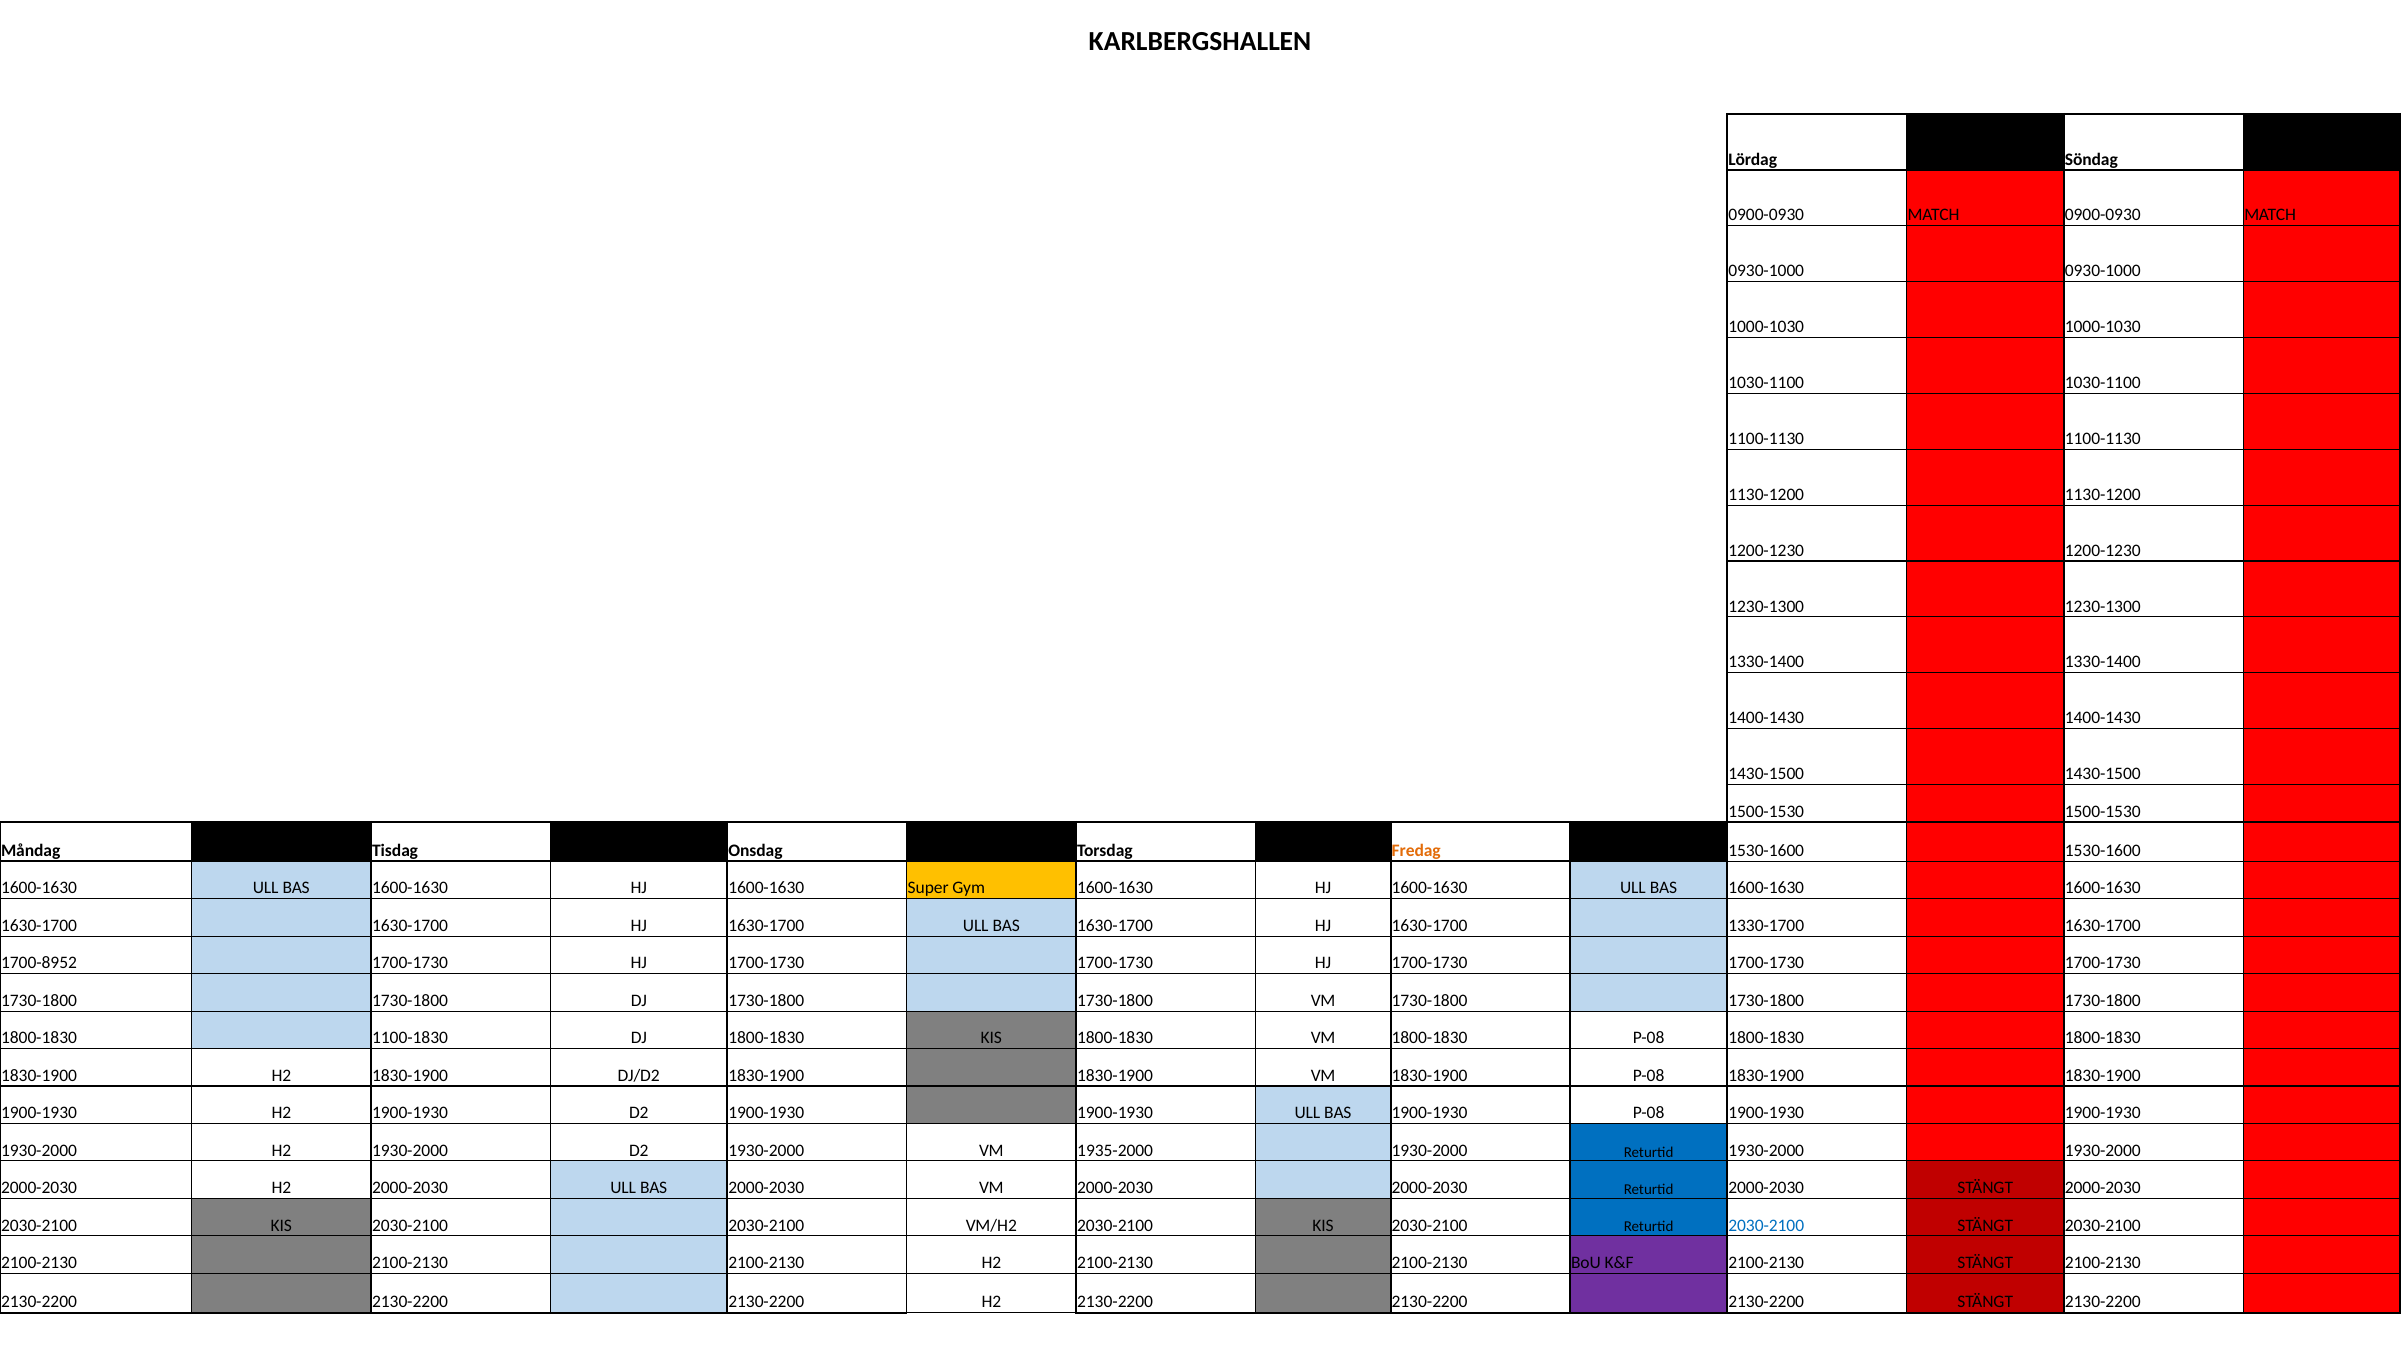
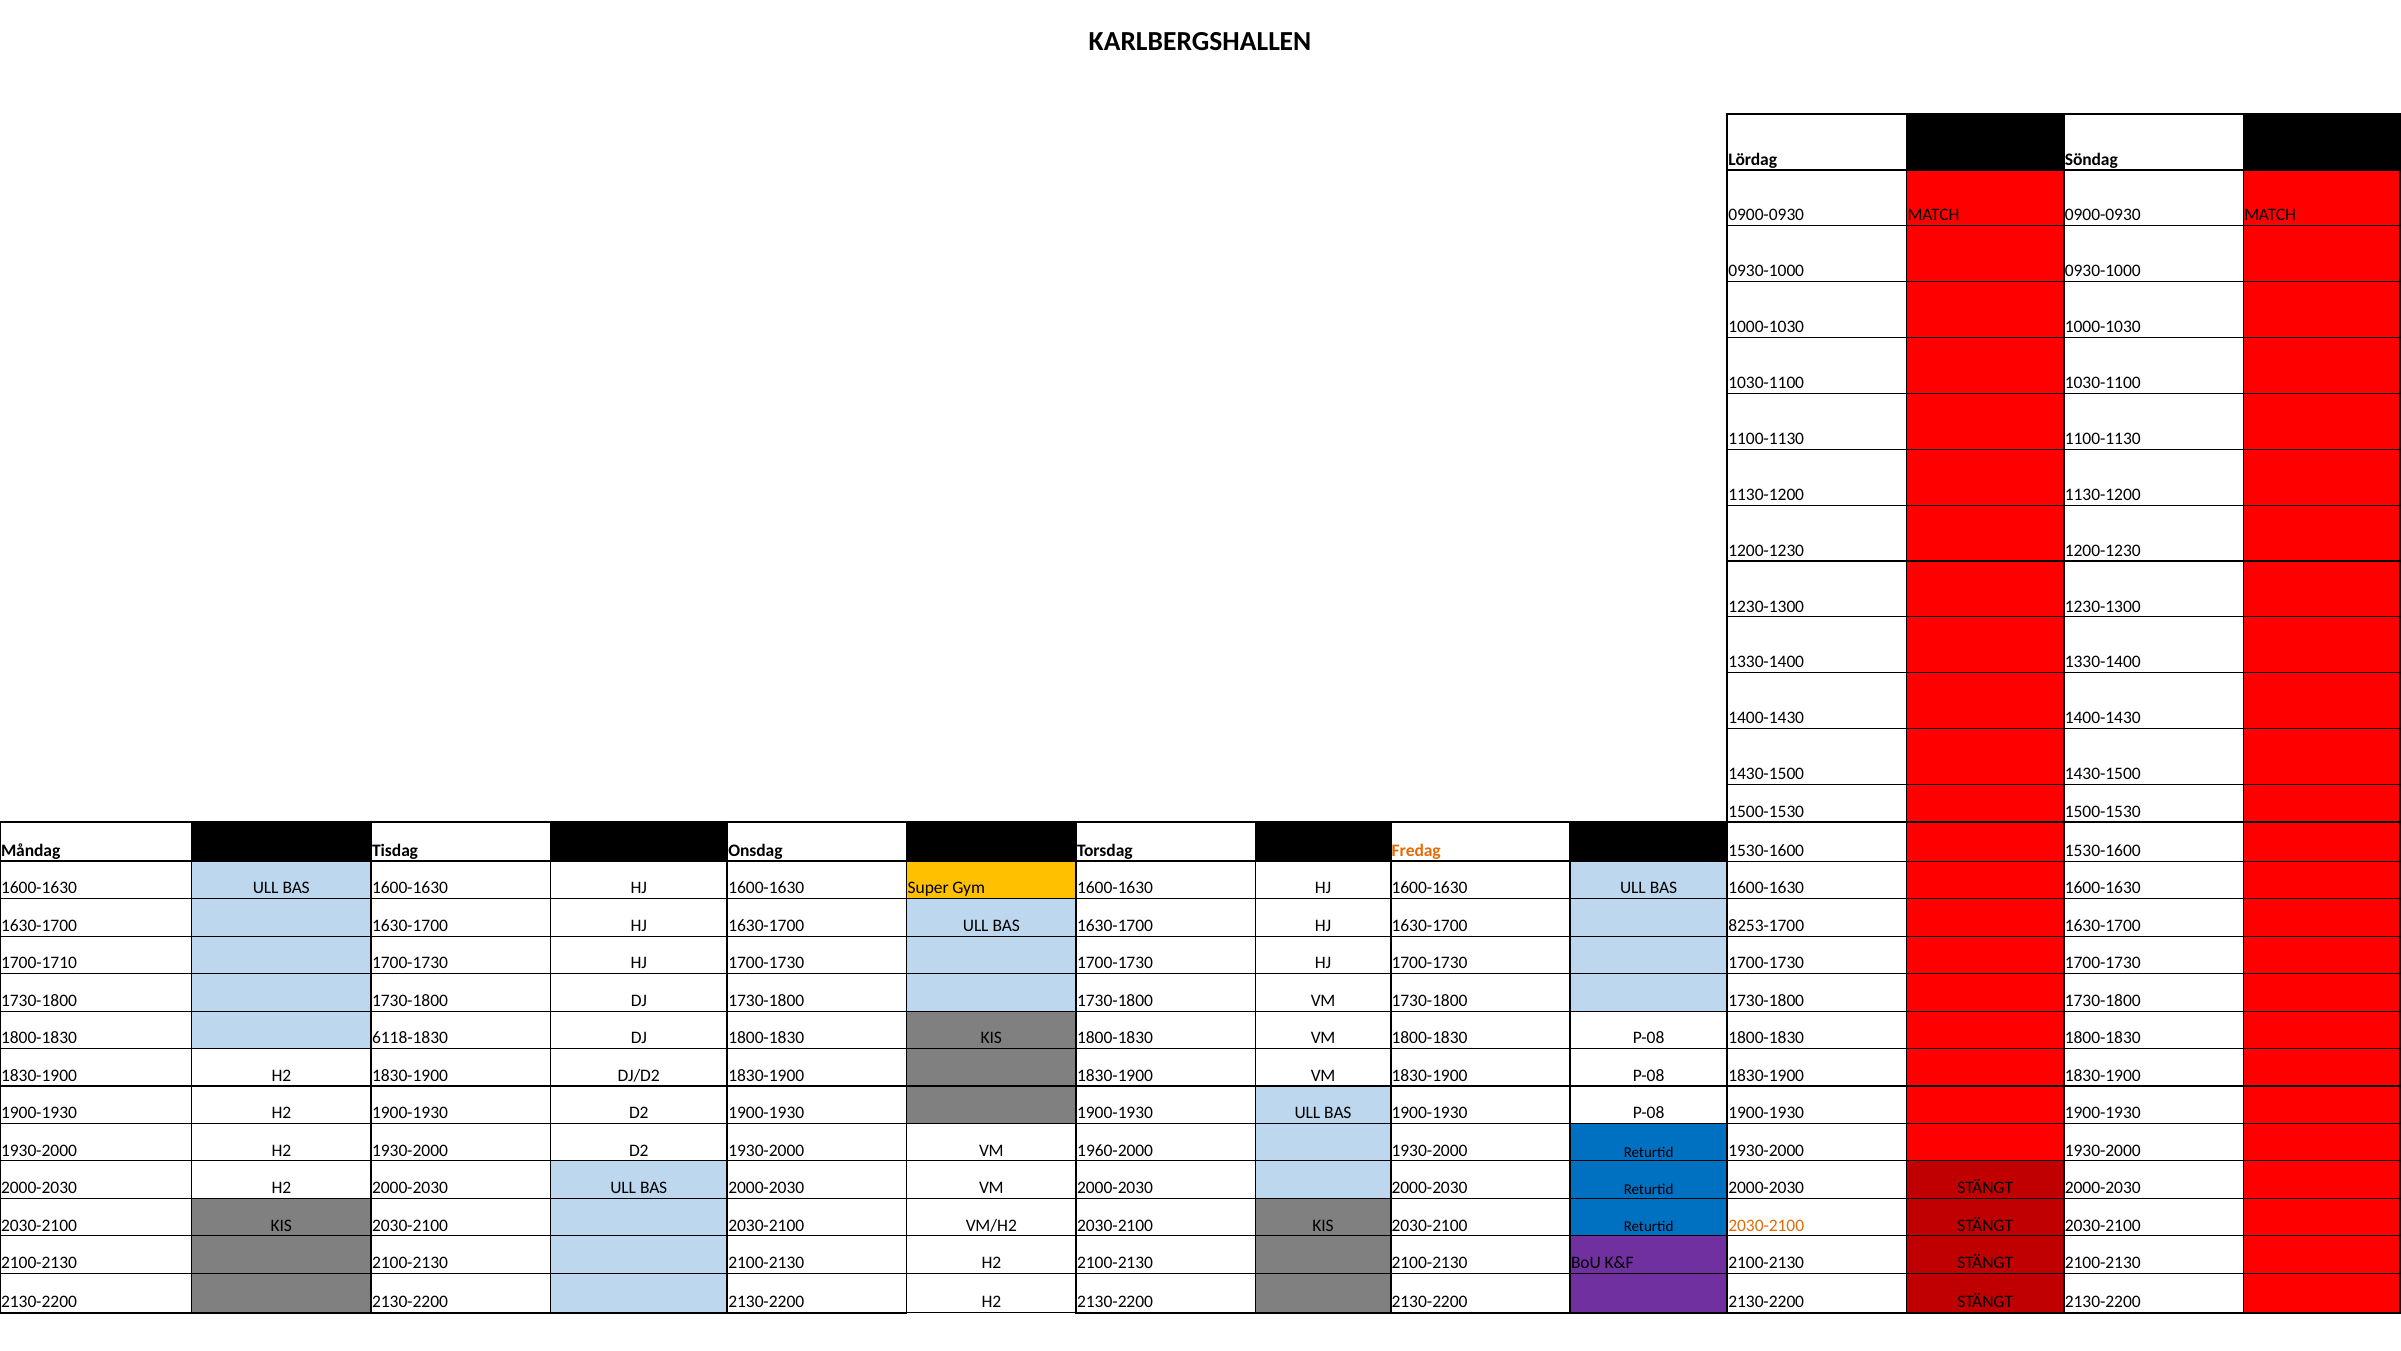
1330-1700: 1330-1700 -> 8253-1700
1700-8952: 1700-8952 -> 1700-1710
1100-1830: 1100-1830 -> 6118-1830
1935-2000: 1935-2000 -> 1960-2000
2030-2100 at (1766, 1225) colour: blue -> orange
